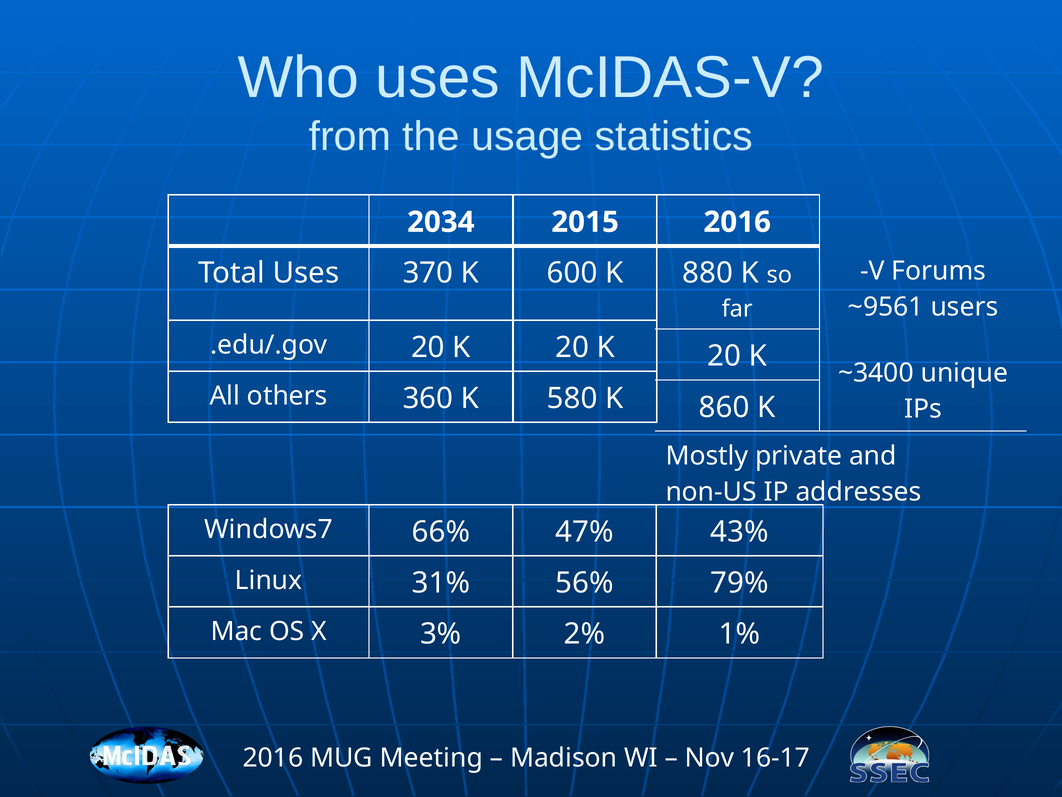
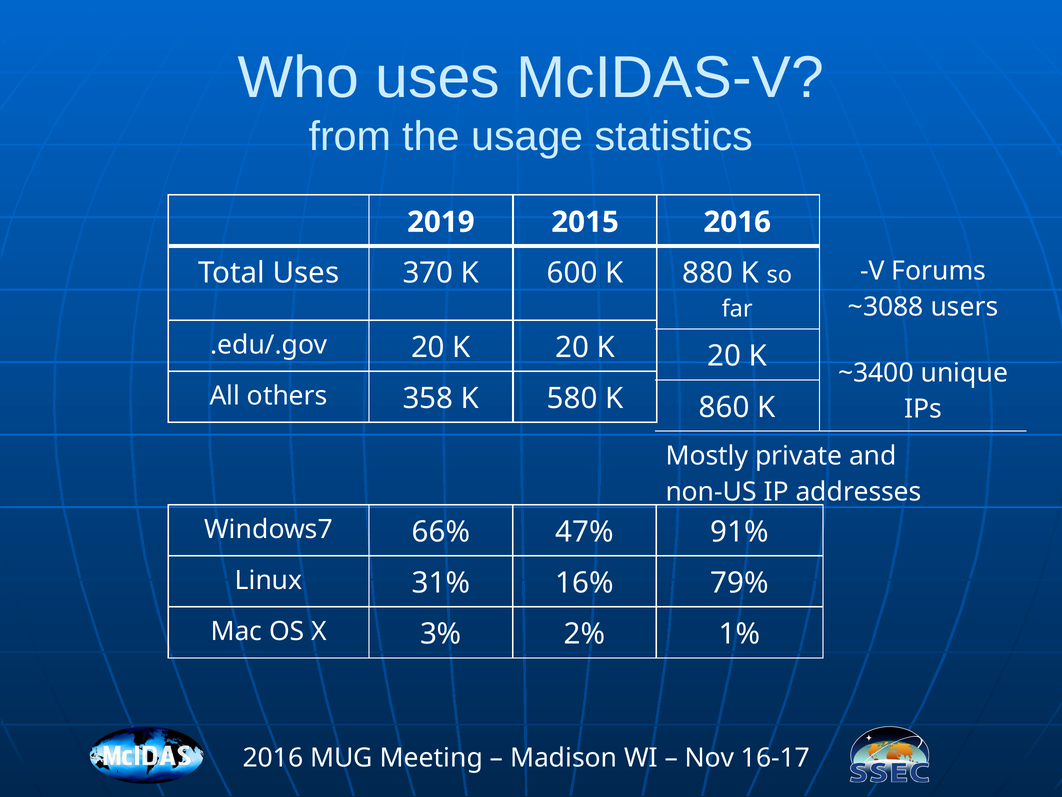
2034: 2034 -> 2019
~9561: ~9561 -> ~3088
360: 360 -> 358
43%: 43% -> 91%
56%: 56% -> 16%
